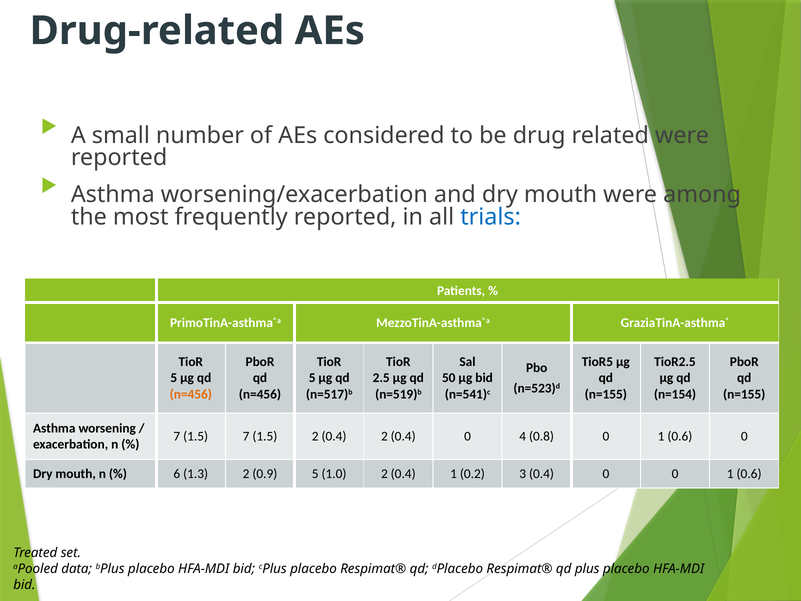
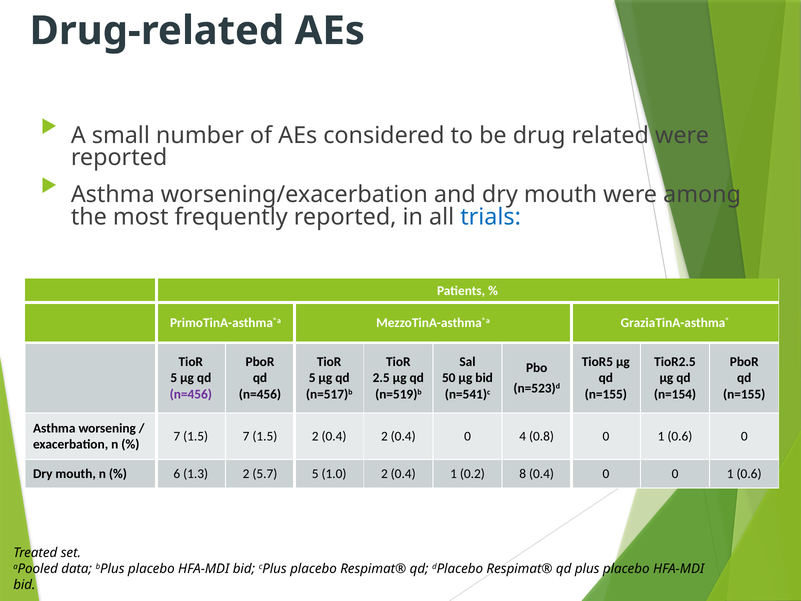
n=456 at (191, 394) colour: orange -> purple
0.9: 0.9 -> 5.7
3: 3 -> 8
